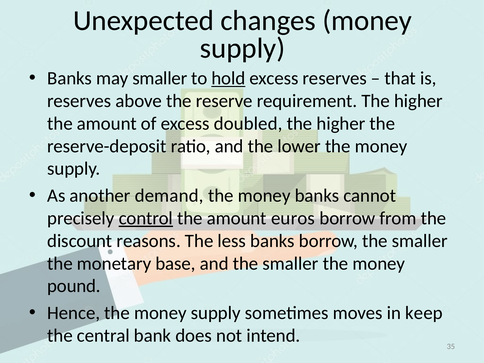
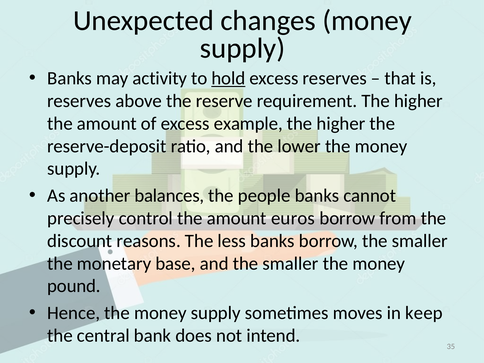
may smaller: smaller -> activity
doubled: doubled -> example
demand: demand -> balances
money at (264, 196): money -> people
control underline: present -> none
